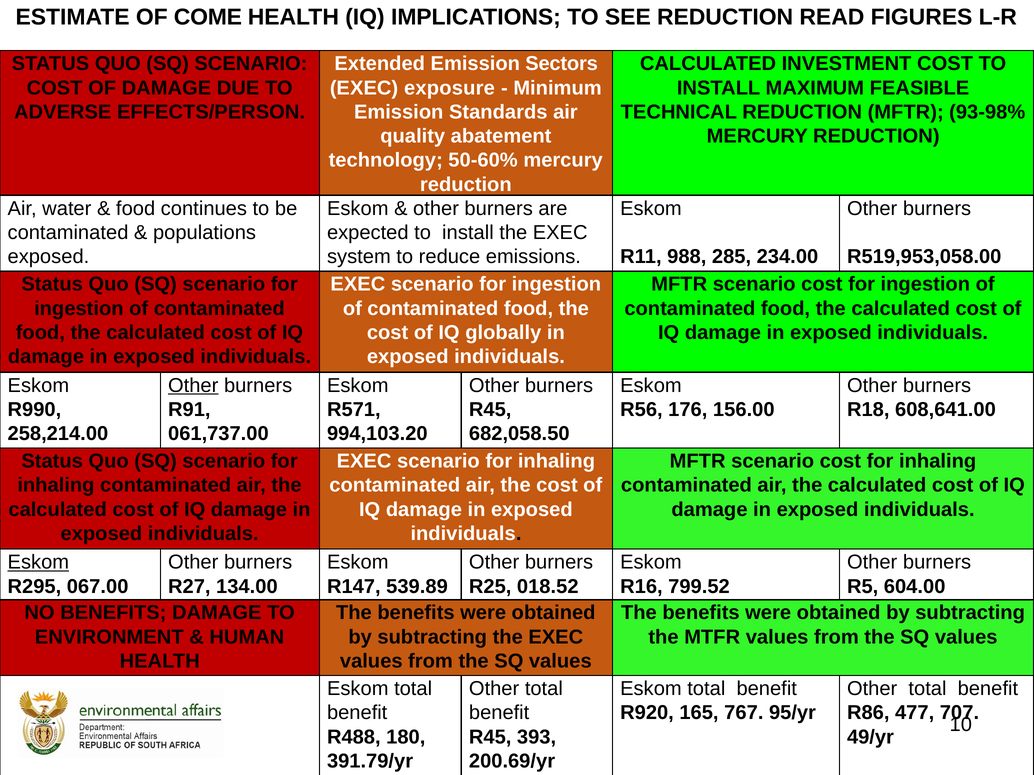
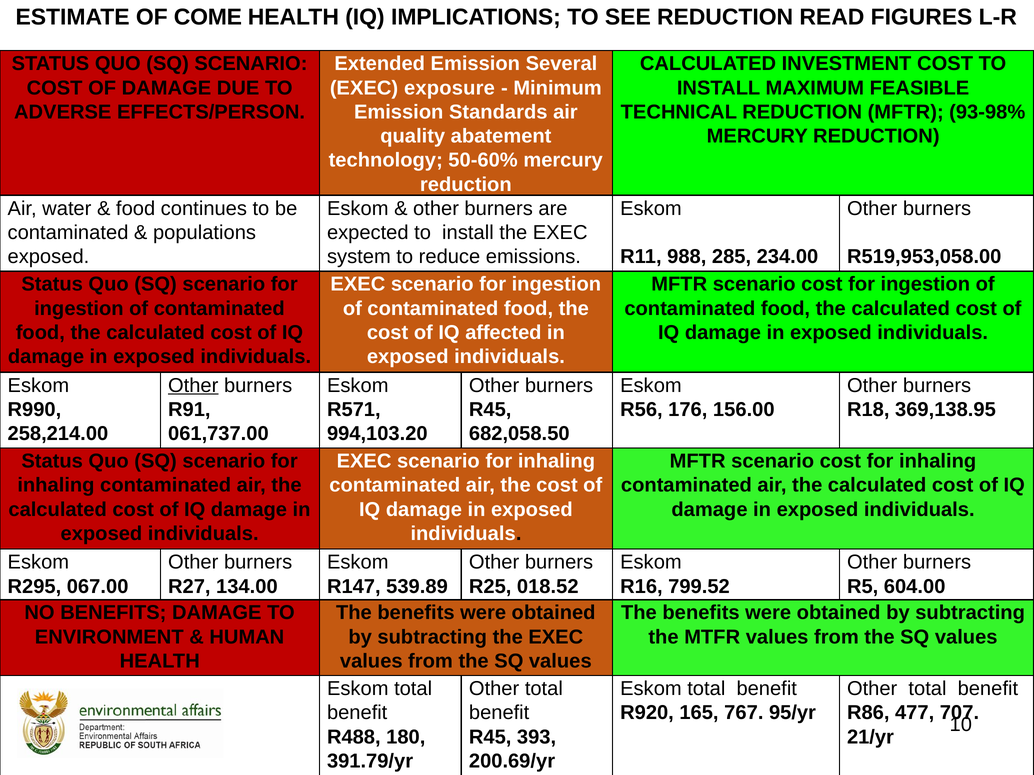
Sectors: Sectors -> Several
globally: globally -> affected
608,641.00: 608,641.00 -> 369,138.95
Eskom at (38, 563) underline: present -> none
49/yr: 49/yr -> 21/yr
